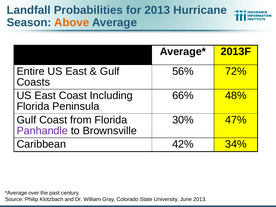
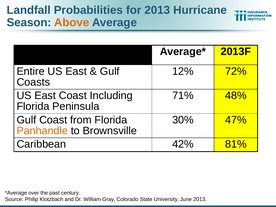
56%: 56% -> 12%
66%: 66% -> 71%
Panhandle colour: purple -> orange
34%: 34% -> 81%
